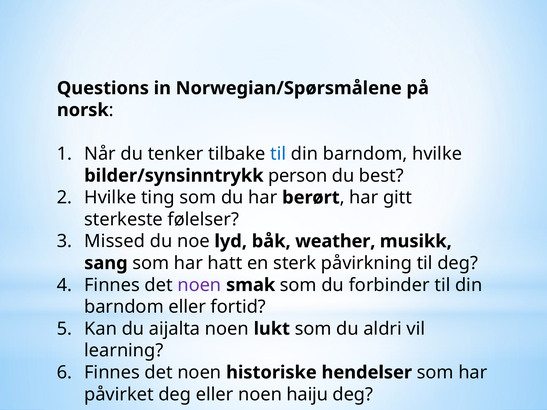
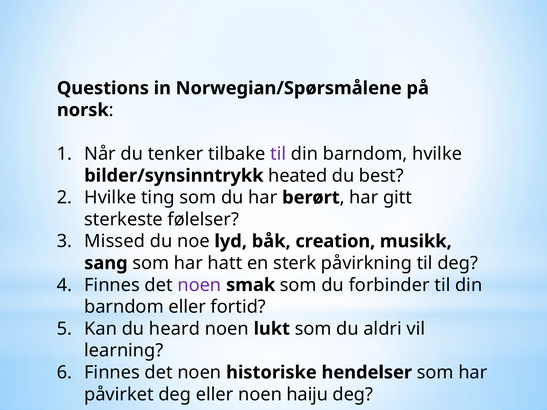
til at (278, 154) colour: blue -> purple
person: person -> heated
weather: weather -> creation
aijalta: aijalta -> heard
